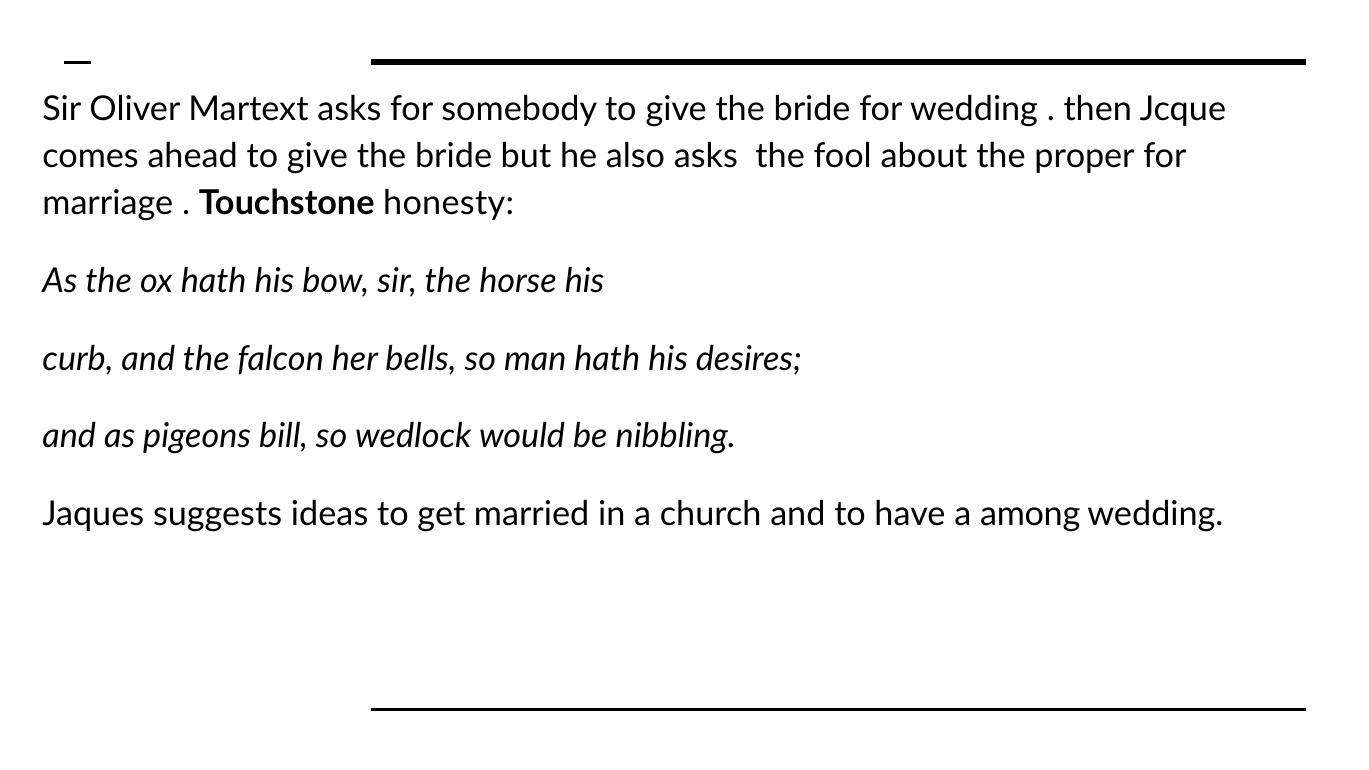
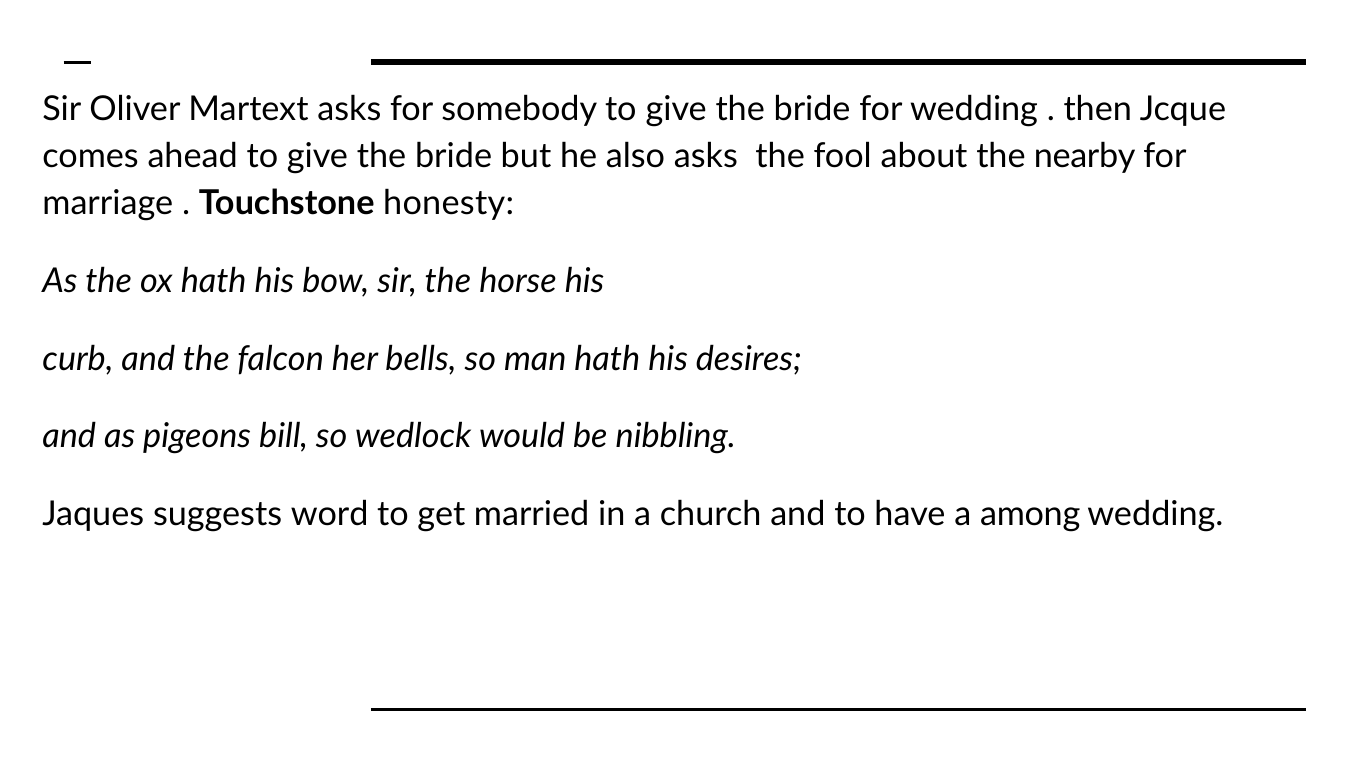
proper: proper -> nearby
ideas: ideas -> word
